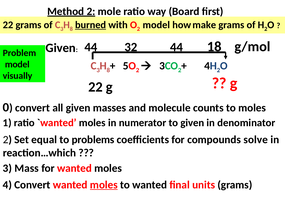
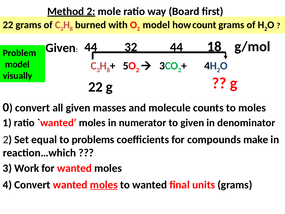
burned underline: present -> none
make: make -> count
solve: solve -> make
Mass: Mass -> Work
